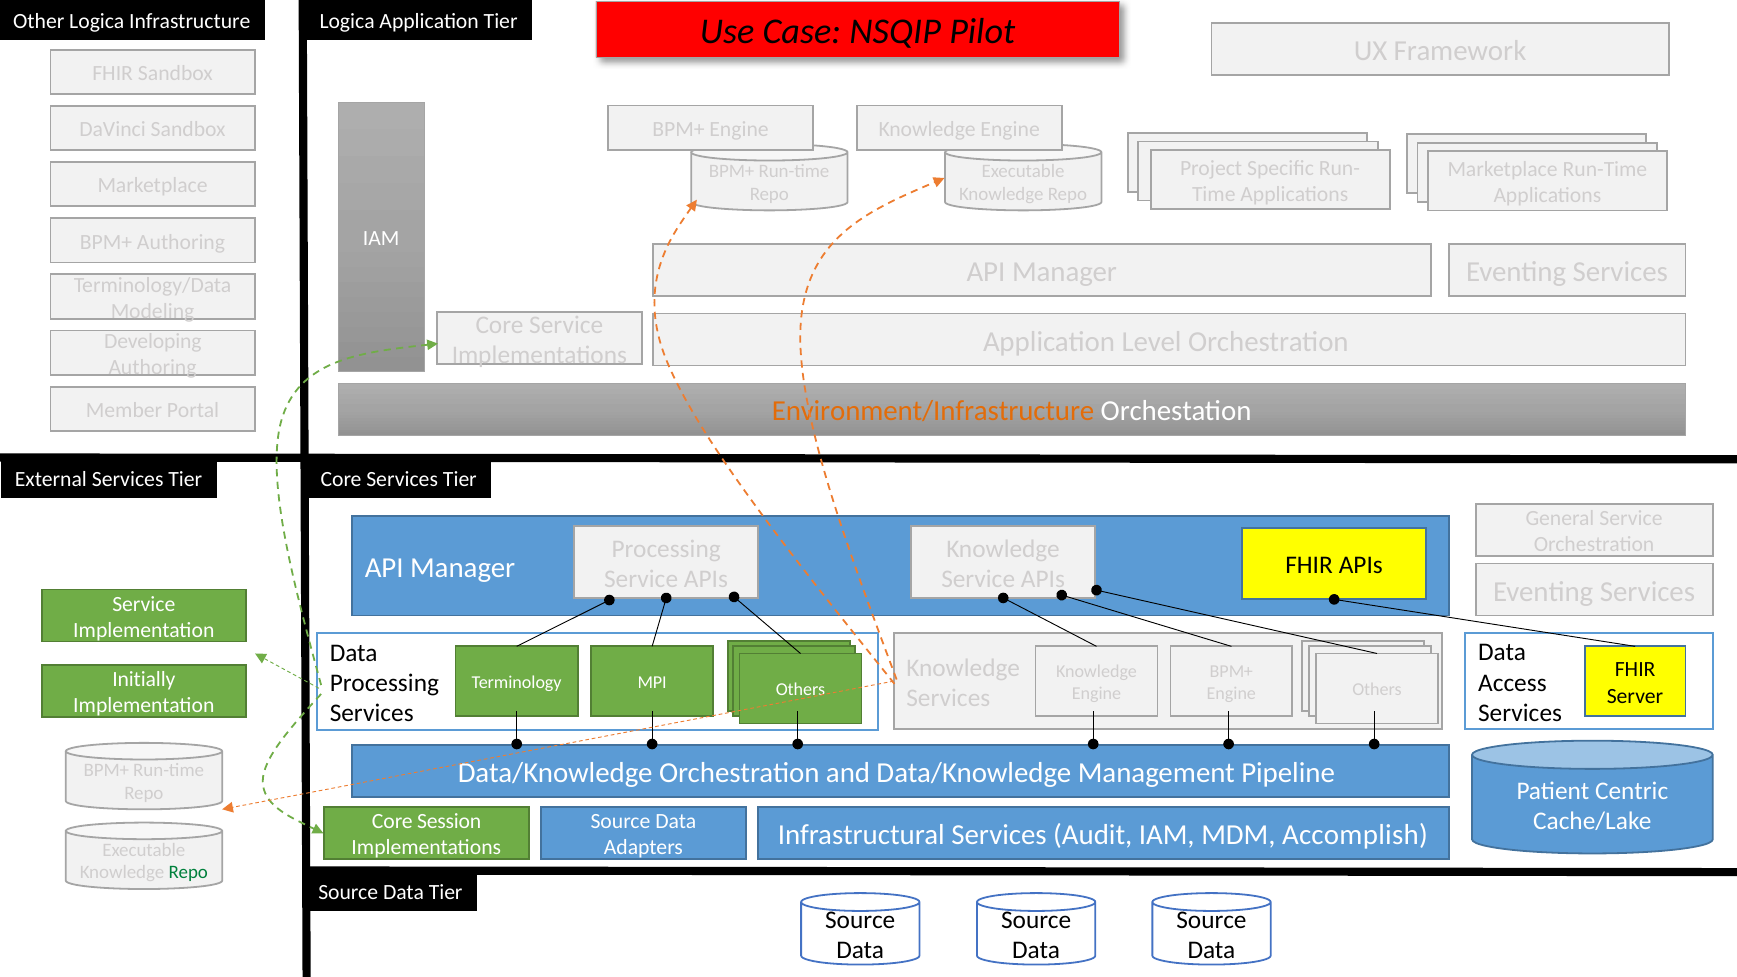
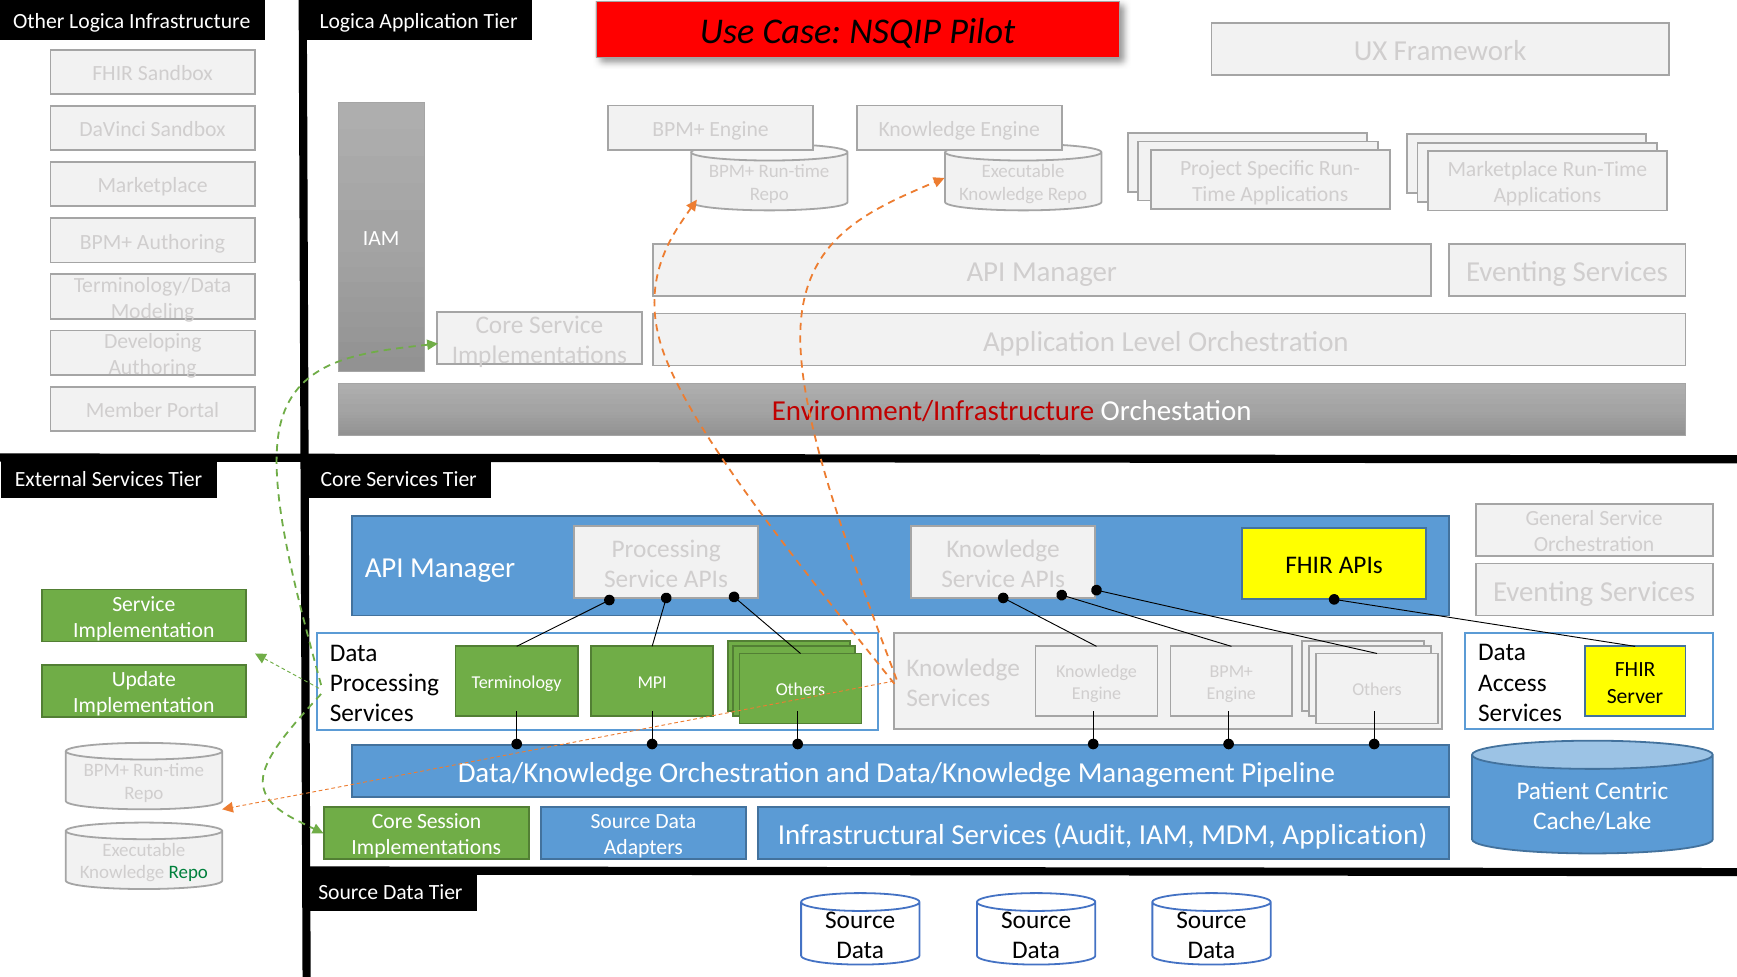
Environment/Infrastructure colour: orange -> red
Initially: Initially -> Update
MDM Accomplish: Accomplish -> Application
